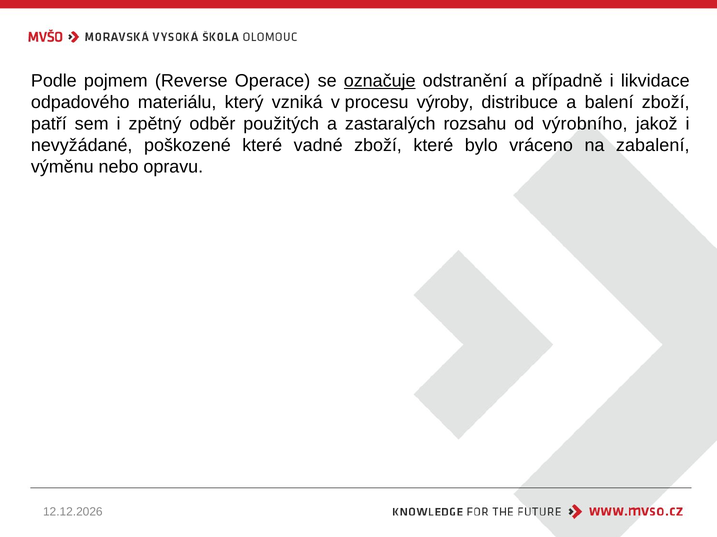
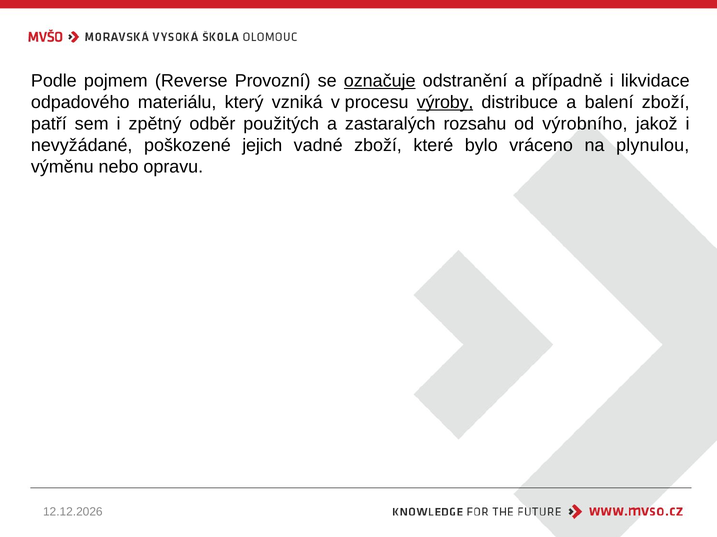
Operace: Operace -> Provozní
výroby underline: none -> present
poškozené které: které -> jejich
zabalení: zabalení -> plynulou
